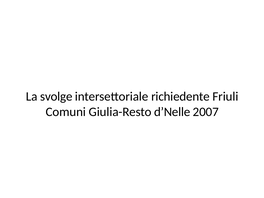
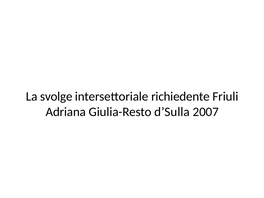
Comuni: Comuni -> Adriana
d’Nelle: d’Nelle -> d’Sulla
